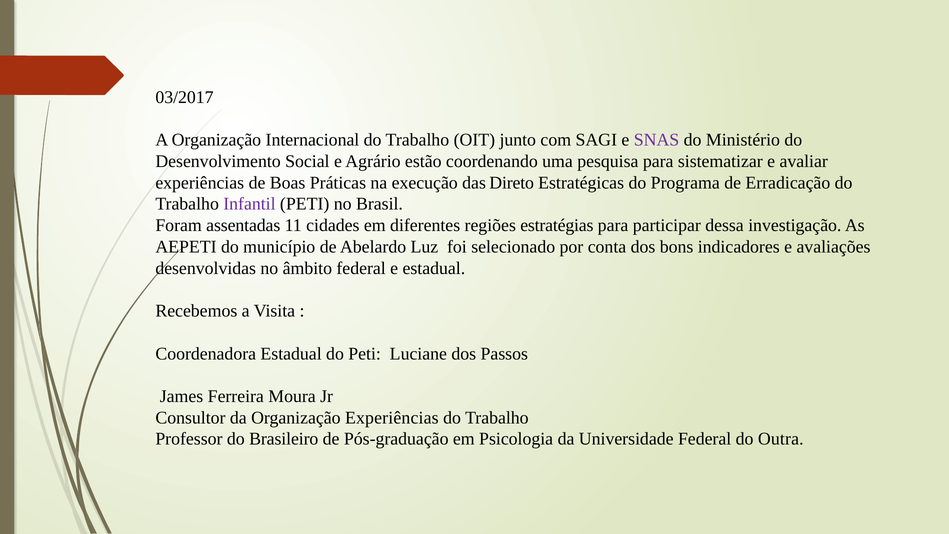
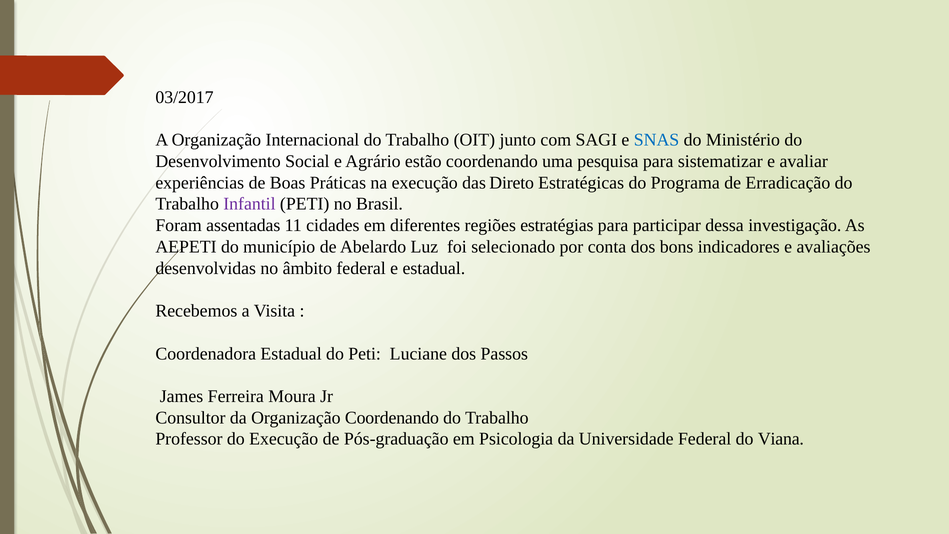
SNAS colour: purple -> blue
Organização Experiências: Experiências -> Coordenando
do Brasileiro: Brasileiro -> Execução
Outra: Outra -> Viana
